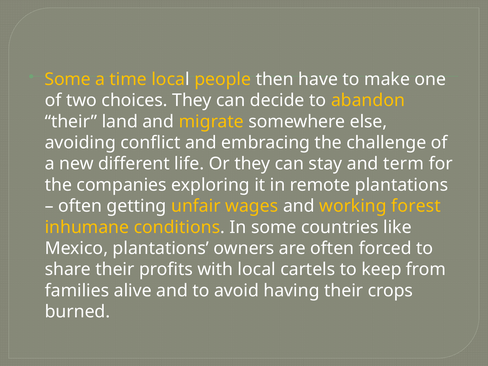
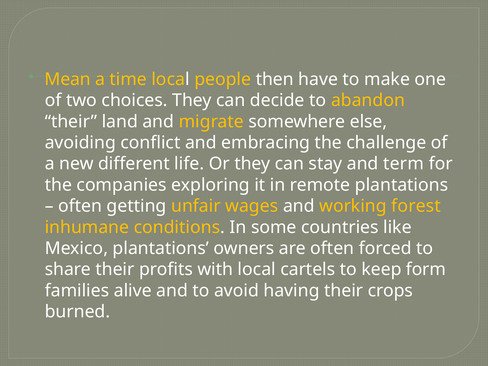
Some at (68, 79): Some -> Mean
from: from -> form
